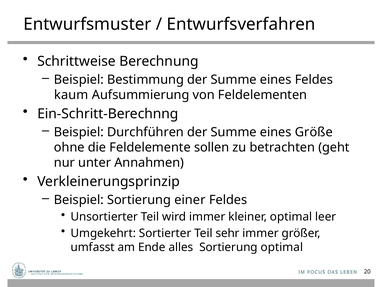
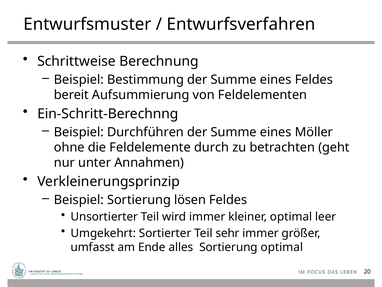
kaum: kaum -> bereit
Größe: Größe -> Möller
sollen: sollen -> durch
einer: einer -> lösen
